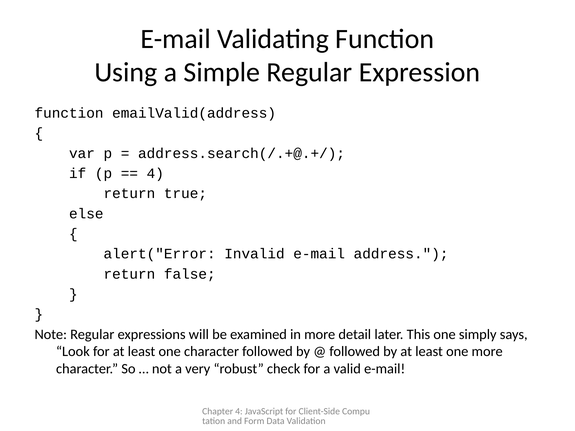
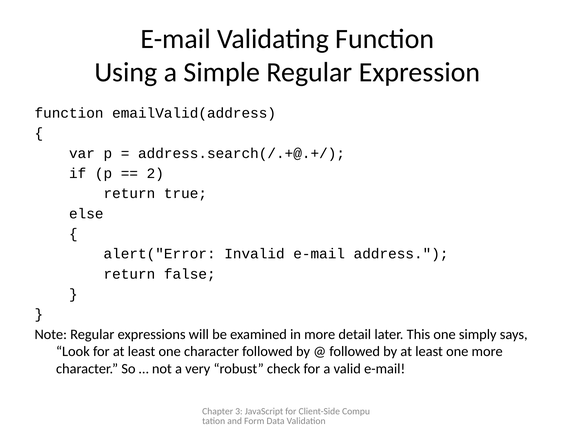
4 at (155, 174): 4 -> 2
Chapter 4: 4 -> 3
